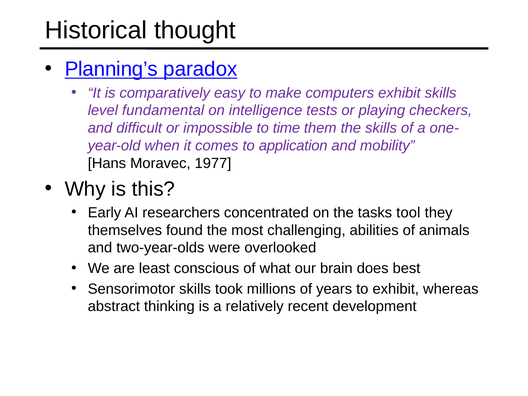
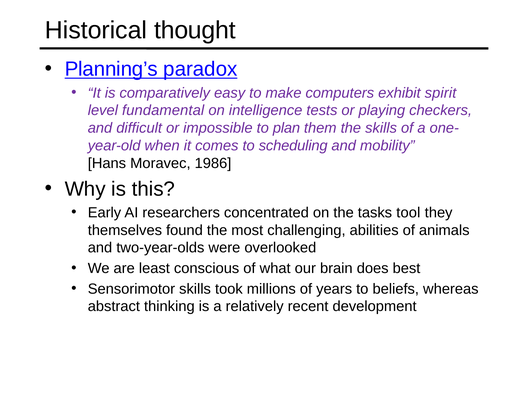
exhibit skills: skills -> spirit
time: time -> plan
application: application -> scheduling
1977: 1977 -> 1986
to exhibit: exhibit -> beliefs
